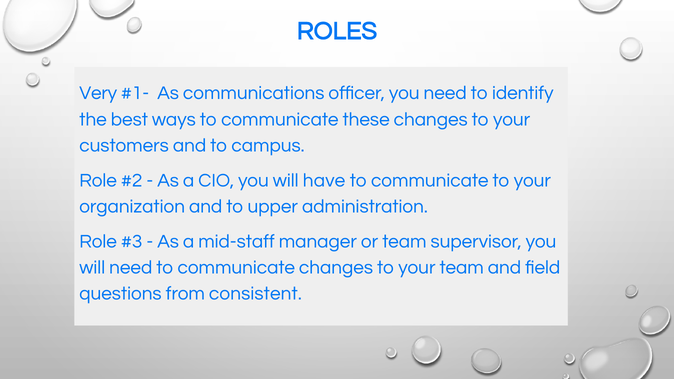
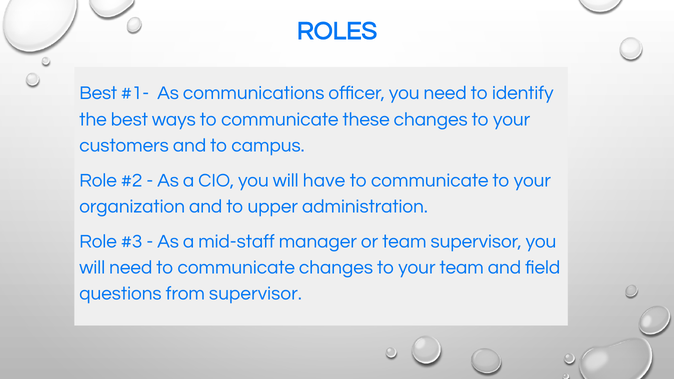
Very at (98, 93): Very -> Best
from consistent: consistent -> supervisor
